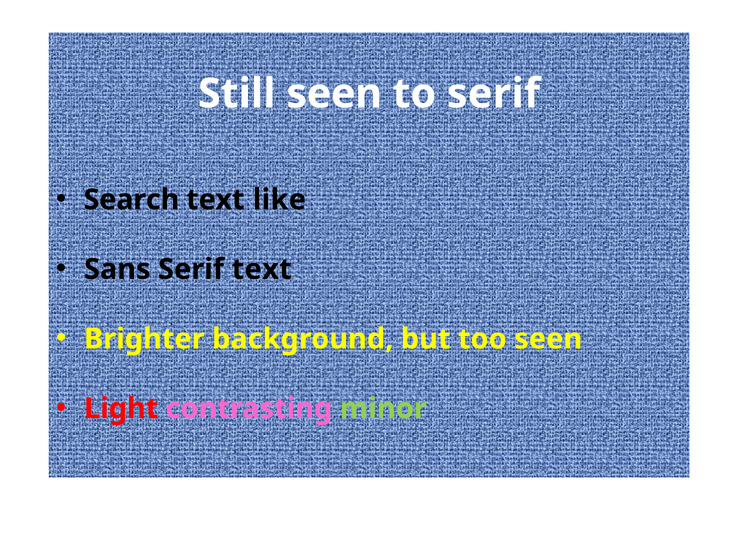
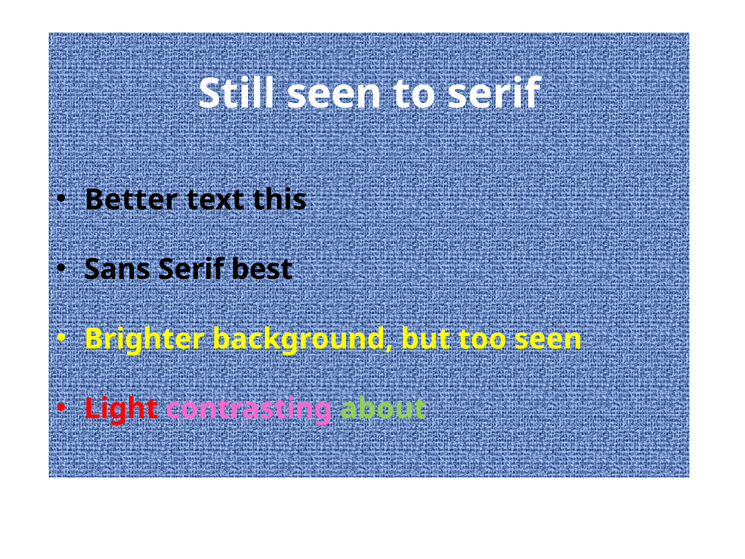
Search: Search -> Better
like: like -> this
Serif text: text -> best
minor: minor -> about
